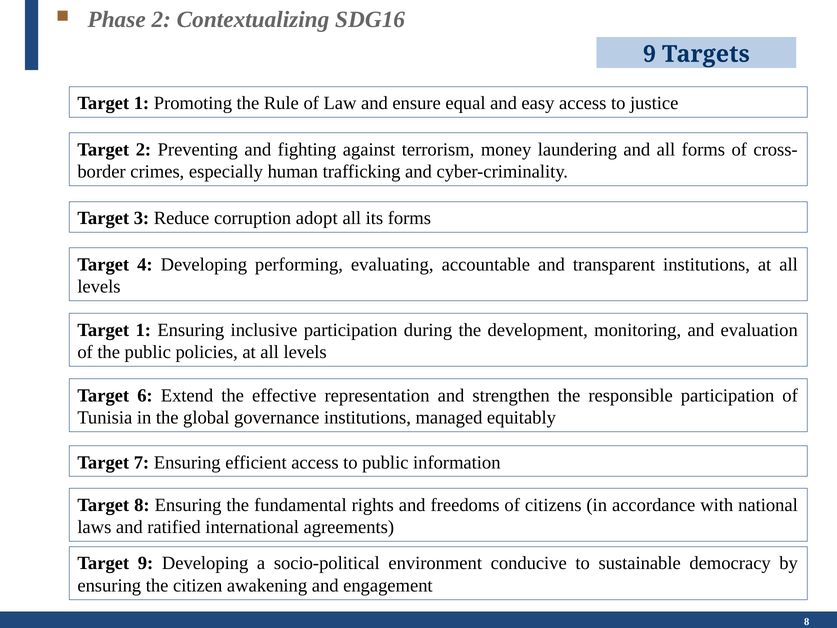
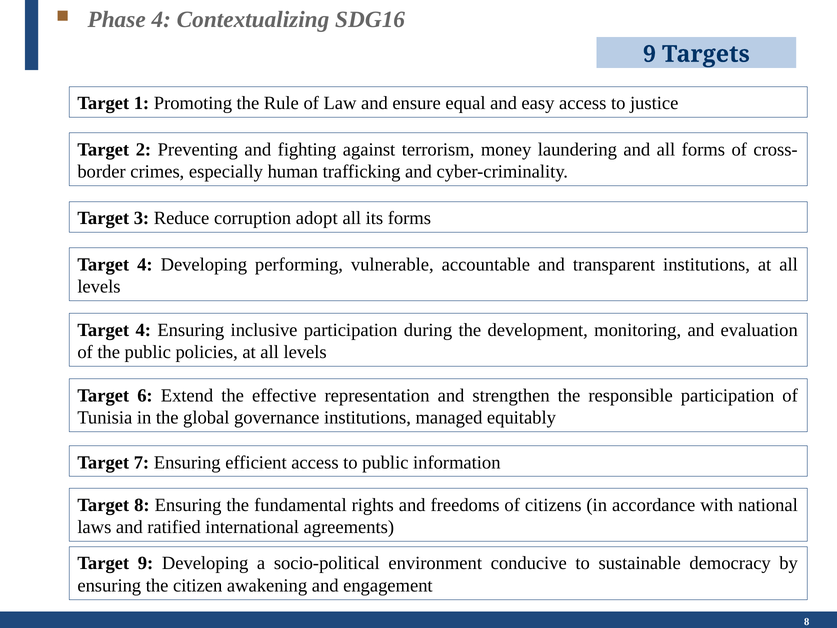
Phase 2: 2 -> 4
evaluating: evaluating -> vulnerable
1 at (143, 330): 1 -> 4
